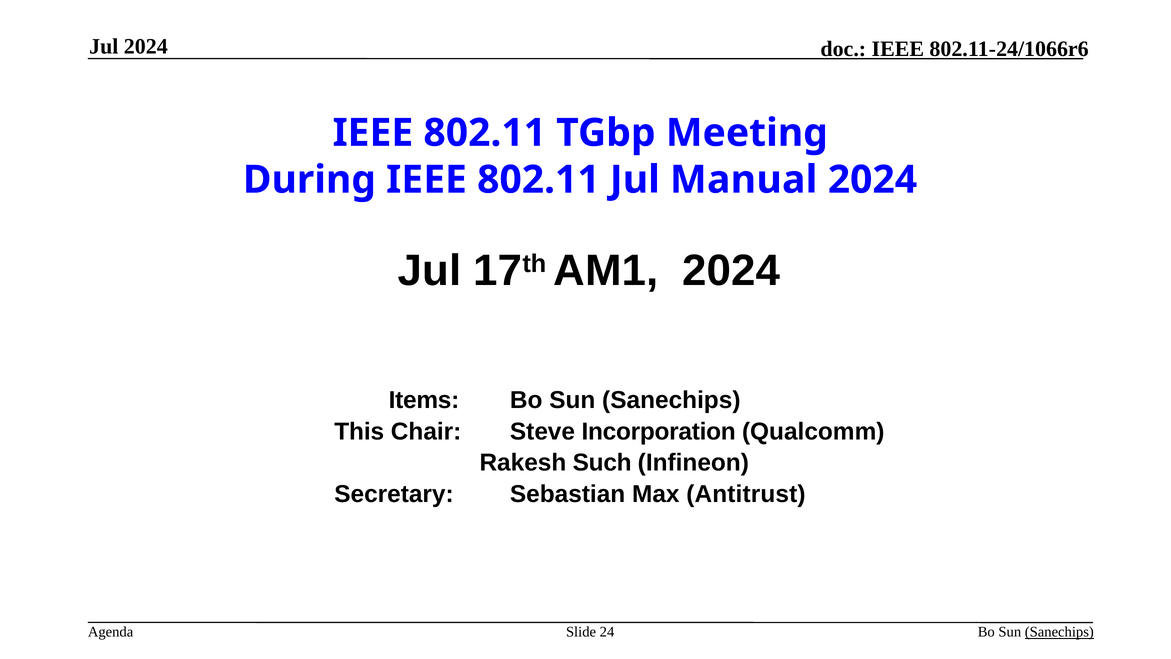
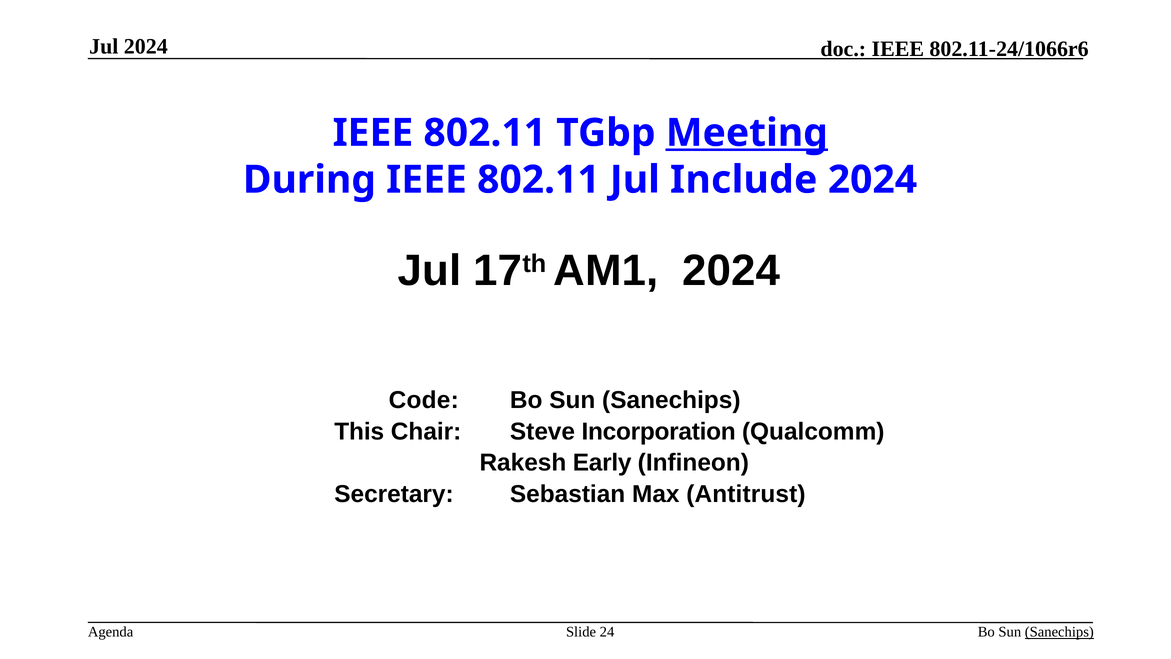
Meeting underline: none -> present
Manual: Manual -> Include
Items: Items -> Code
Such: Such -> Early
